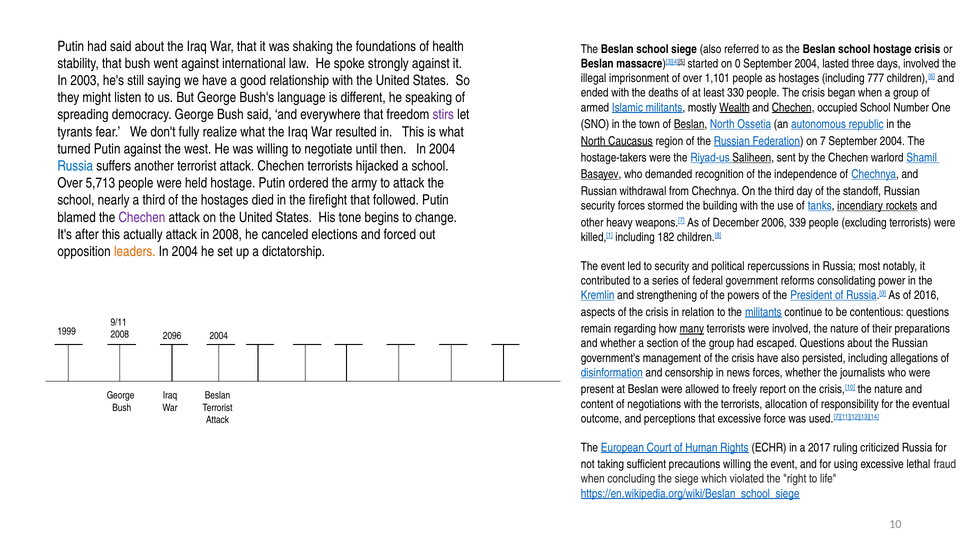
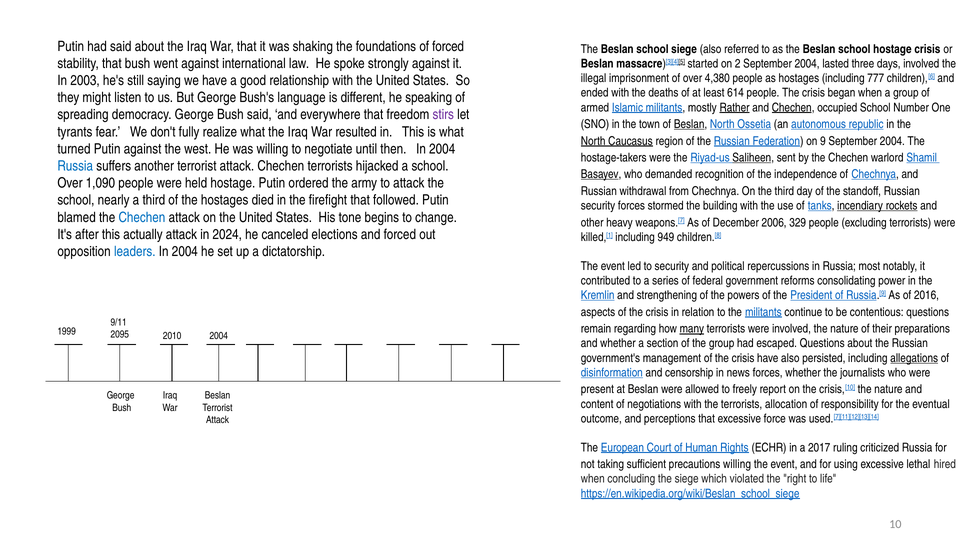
of health: health -> forced
0: 0 -> 2
1,101: 1,101 -> 4,380
330: 330 -> 614
Wealth: Wealth -> Rather
7: 7 -> 9
5,713: 5,713 -> 1,090
Chechen at (142, 217) colour: purple -> blue
339: 339 -> 329
in 2008: 2008 -> 2024
182: 182 -> 949
leaders colour: orange -> blue
2008 at (120, 335): 2008 -> 2095
2096: 2096 -> 2010
allegations underline: none -> present
fraud: fraud -> hired
